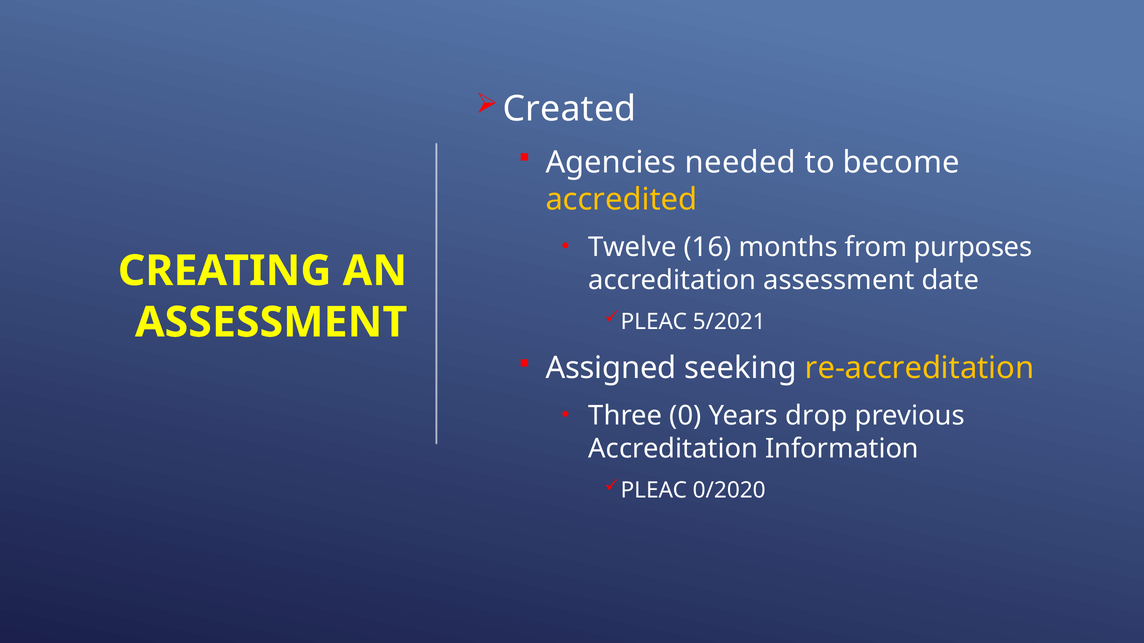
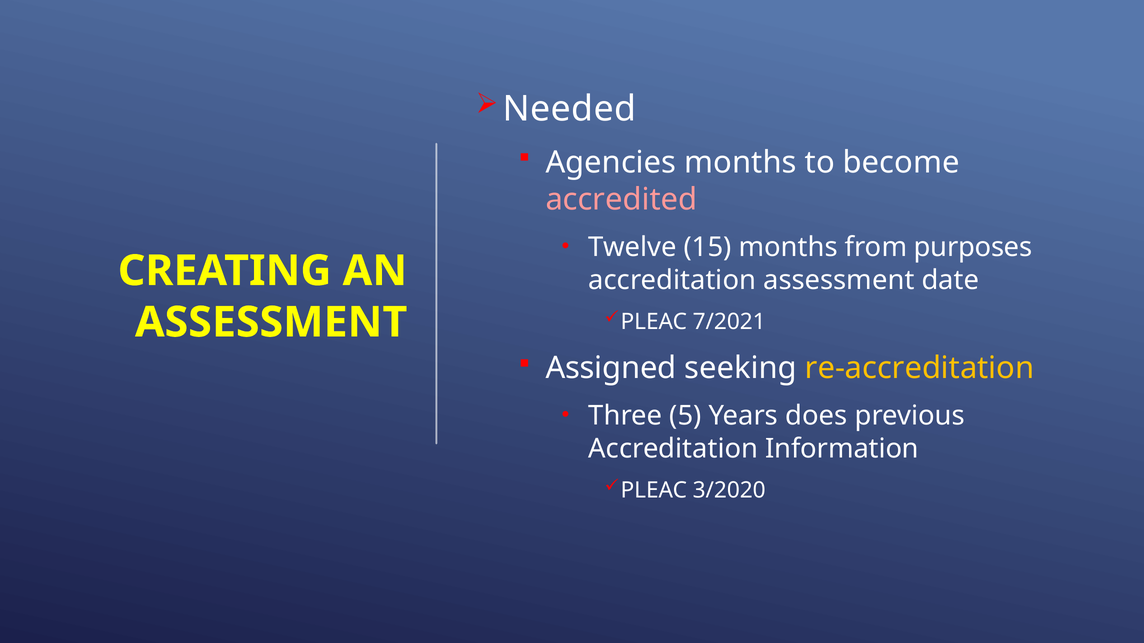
Created: Created -> Needed
Agencies needed: needed -> months
accredited colour: yellow -> pink
16: 16 -> 15
5/2021: 5/2021 -> 7/2021
0: 0 -> 5
drop: drop -> does
0/2020: 0/2020 -> 3/2020
